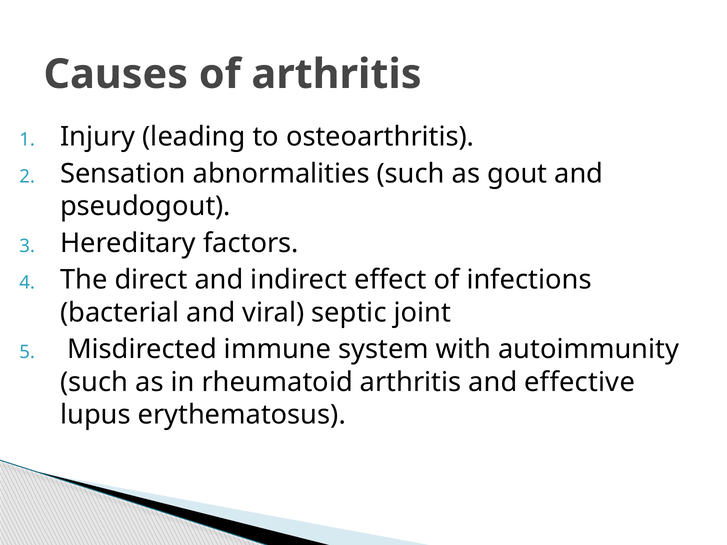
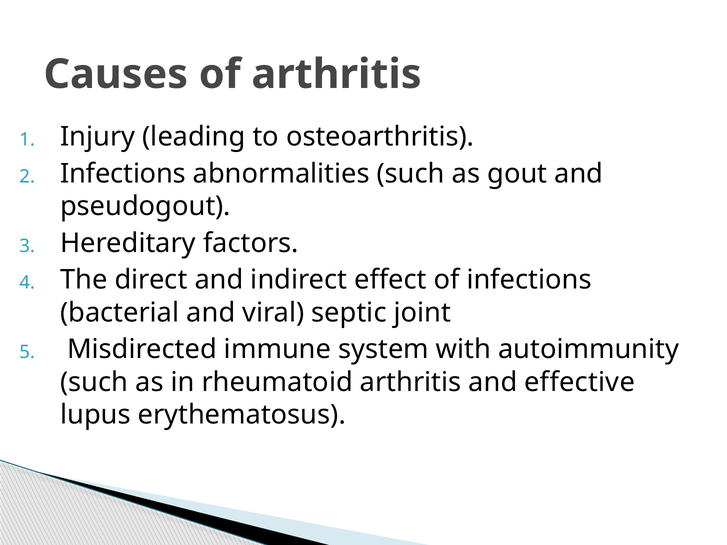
Sensation at (123, 174): Sensation -> Infections
